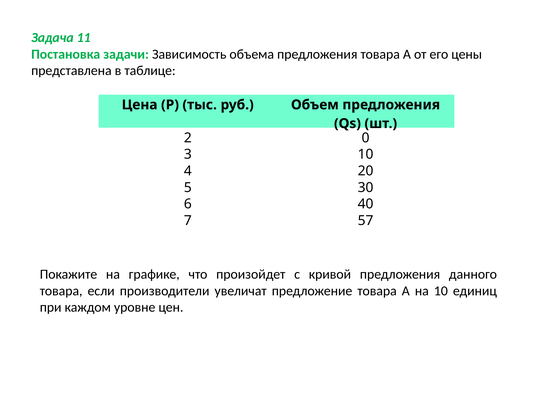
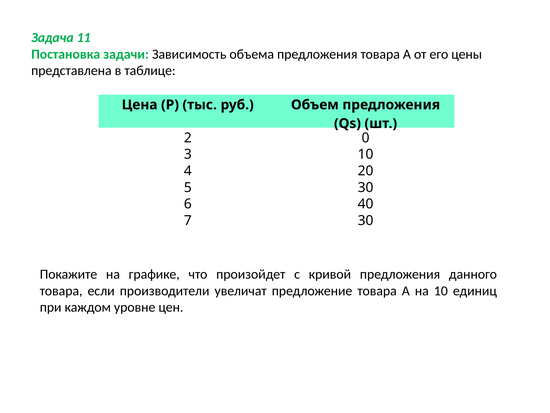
7 57: 57 -> 30
